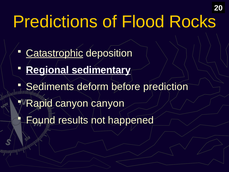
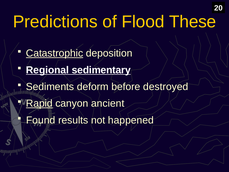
Rocks: Rocks -> These
prediction: prediction -> destroyed
Rapid underline: none -> present
canyon canyon: canyon -> ancient
